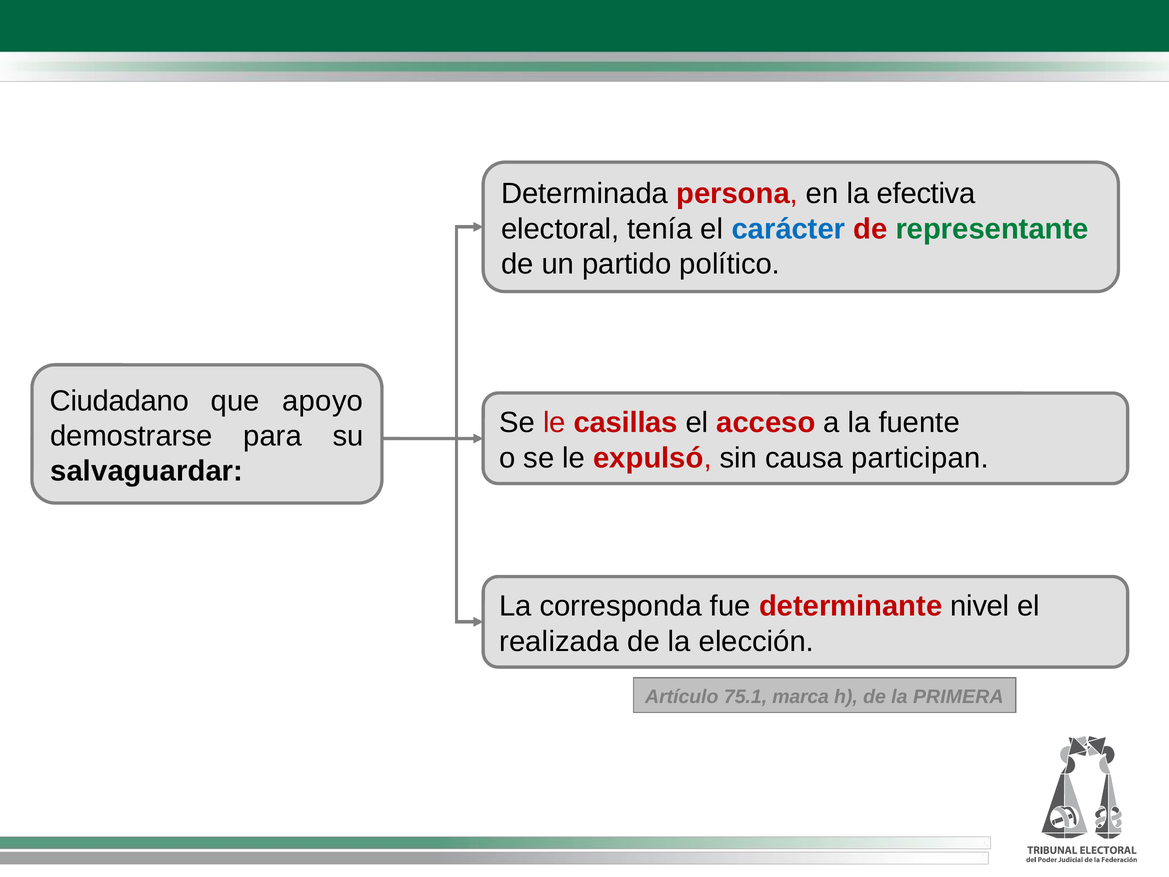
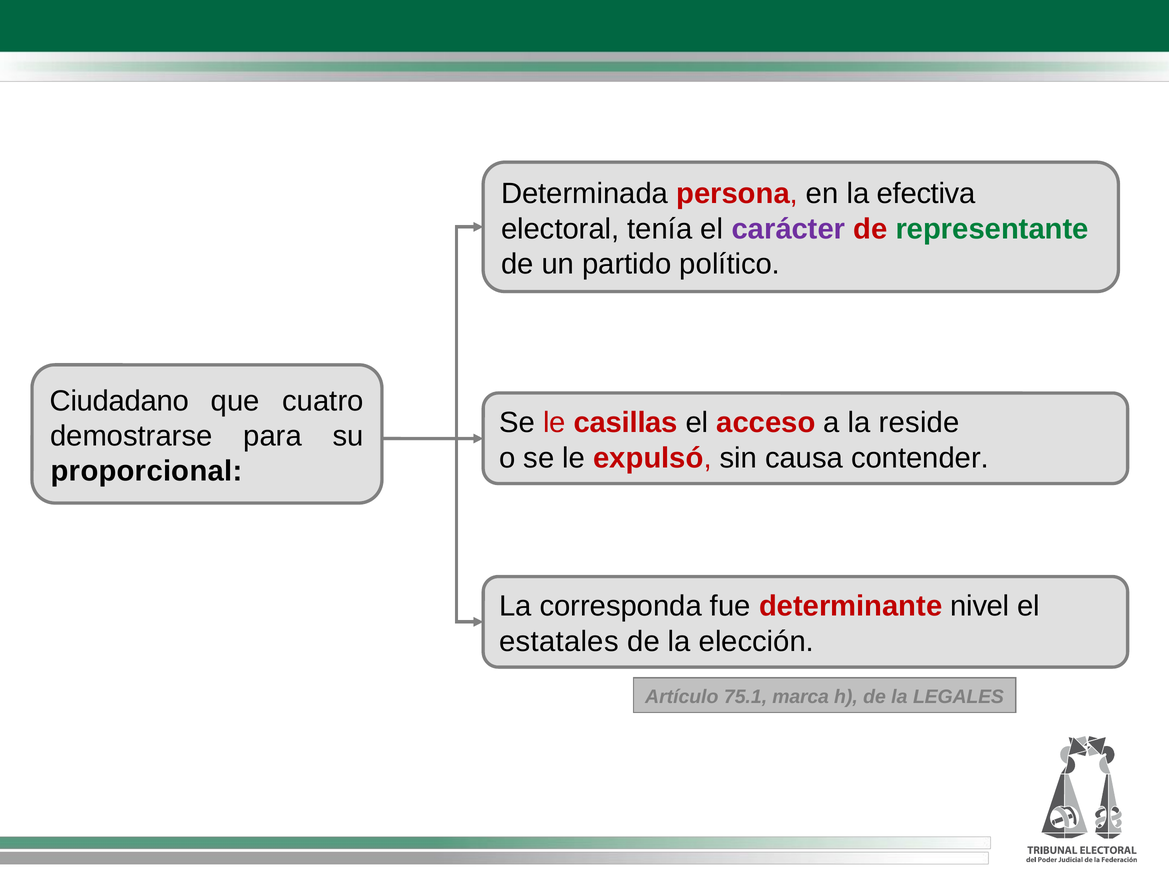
carácter colour: blue -> purple
apoyo: apoyo -> cuatro
fuente: fuente -> reside
participan: participan -> contender
salvaguardar: salvaguardar -> proporcional
realizada: realizada -> estatales
PRIMERA: PRIMERA -> LEGALES
